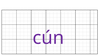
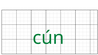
cún colour: purple -> green
